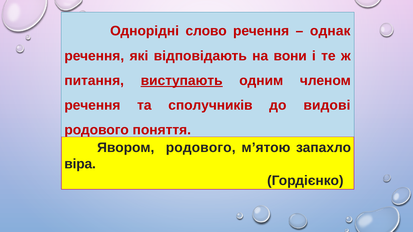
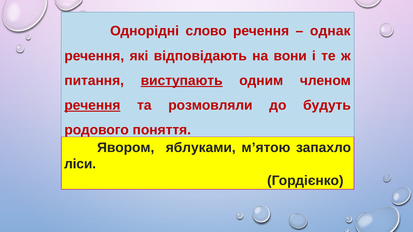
речення at (92, 105) underline: none -> present
сполучників: сполучників -> розмовляли
видові: видові -> будуть
Явором родового: родового -> яблуками
віра: віра -> ліси
